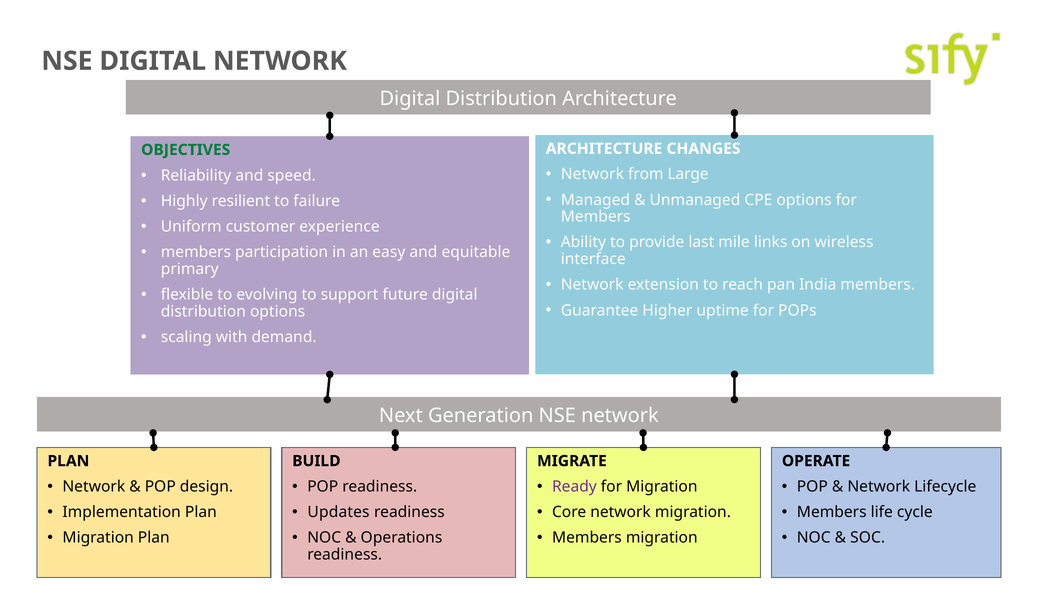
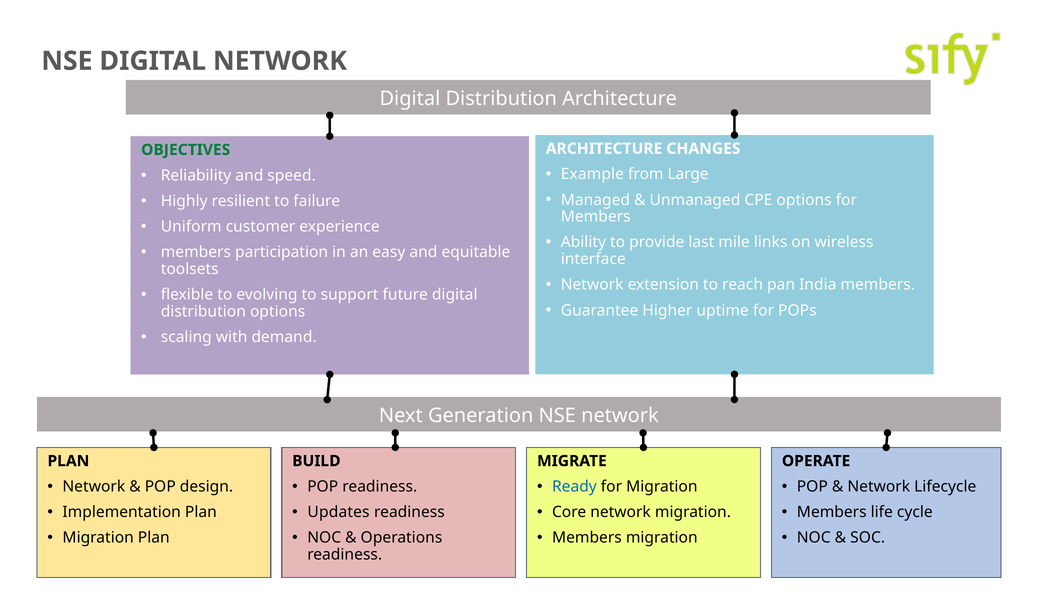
Network at (592, 174): Network -> Example
primary: primary -> toolsets
Ready colour: purple -> blue
